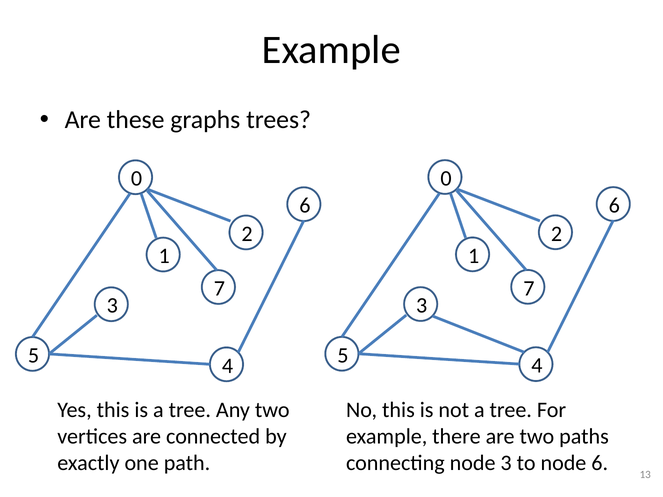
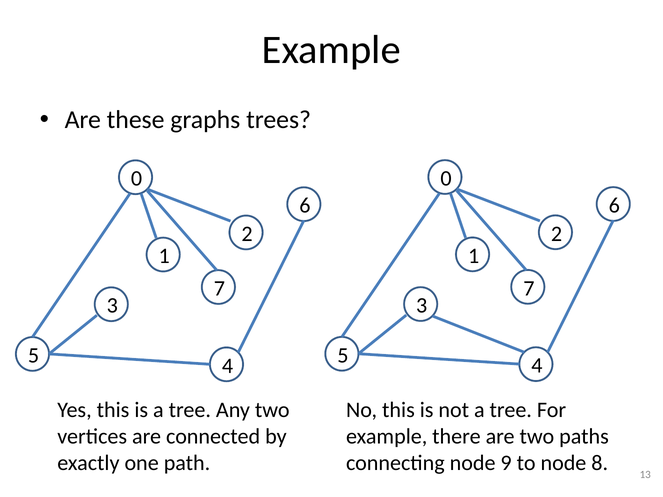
node 3: 3 -> 9
node 6: 6 -> 8
